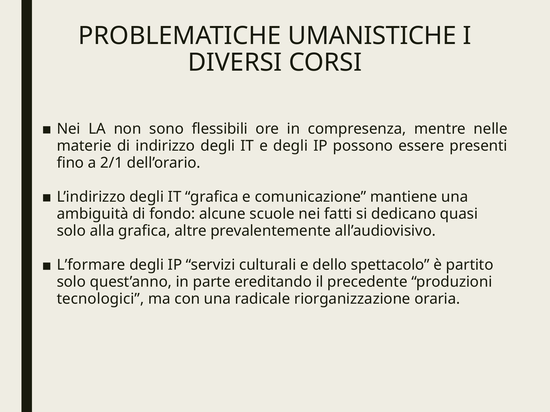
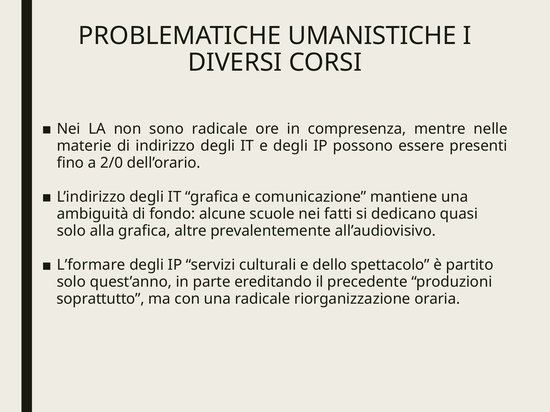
sono flessibili: flessibili -> radicale
2/1: 2/1 -> 2/0
tecnologici: tecnologici -> soprattutto
